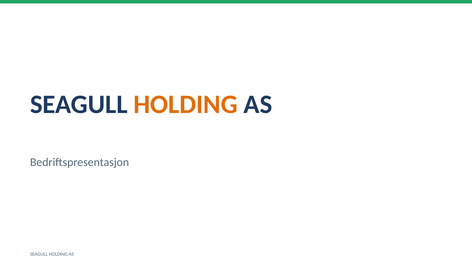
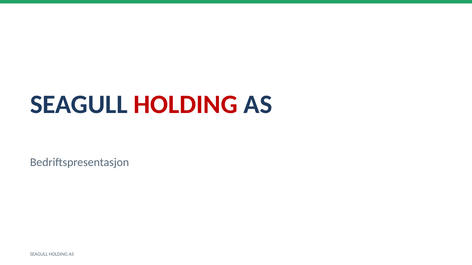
HOLDING at (186, 105) colour: orange -> red
